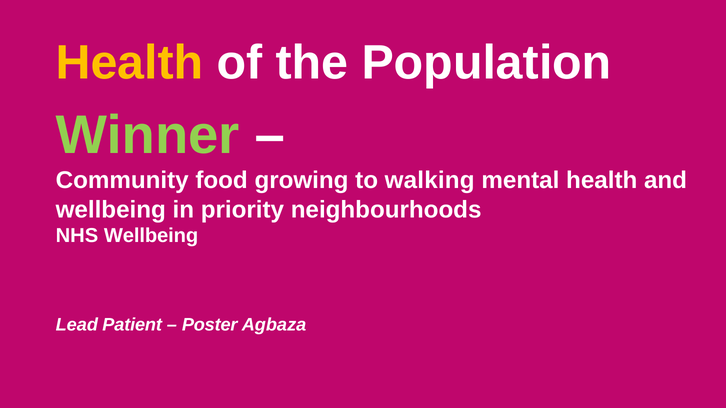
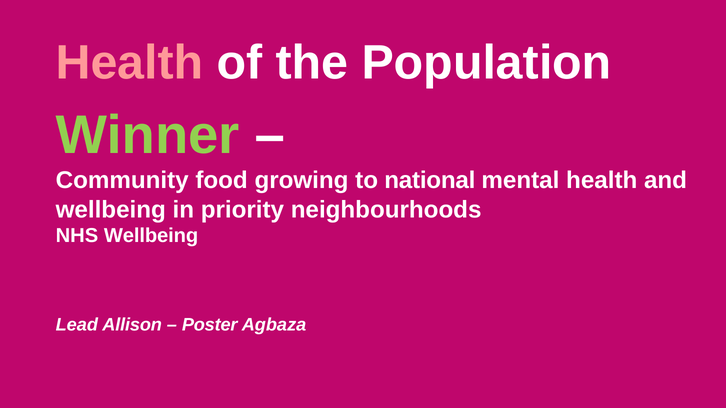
Health at (130, 63) colour: yellow -> pink
walking: walking -> national
Patient: Patient -> Allison
